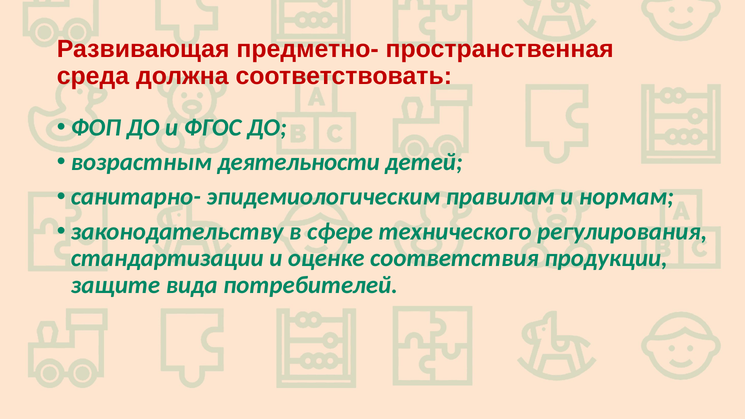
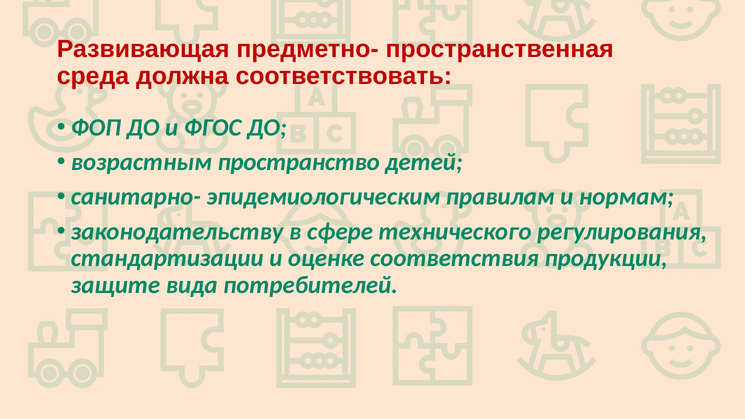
деятельности: деятельности -> пространство
